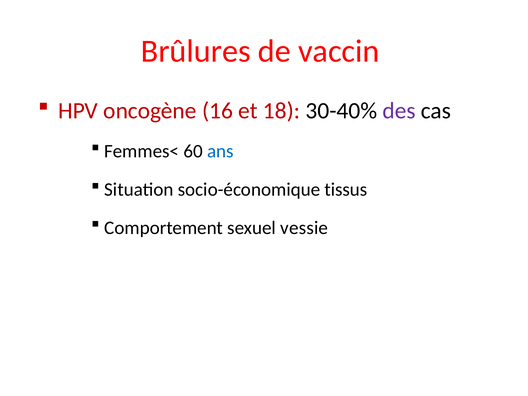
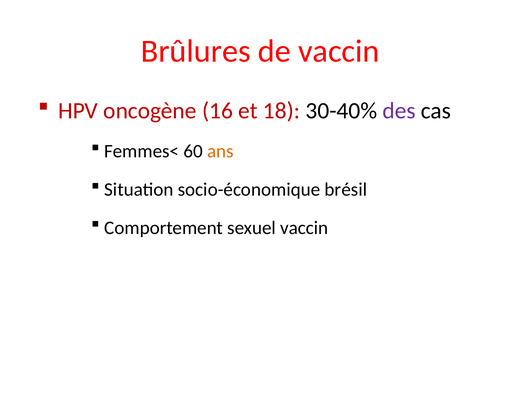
ans colour: blue -> orange
tissus: tissus -> brésil
sexuel vessie: vessie -> vaccin
